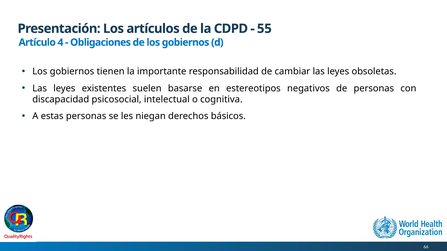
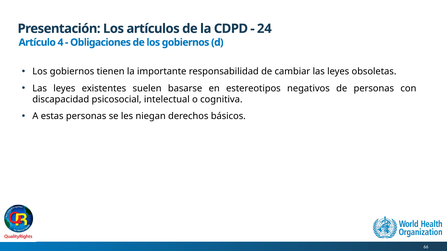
55: 55 -> 24
